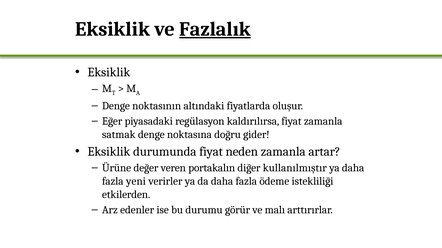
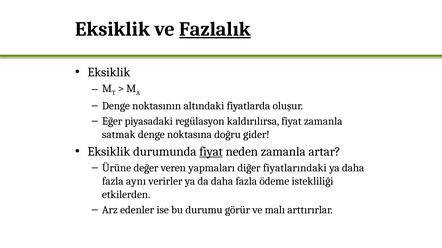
fiyat at (211, 152) underline: none -> present
portakalın: portakalın -> yapmaları
kullanılmıştır: kullanılmıştır -> fiyatlarındaki
yeni: yeni -> aynı
